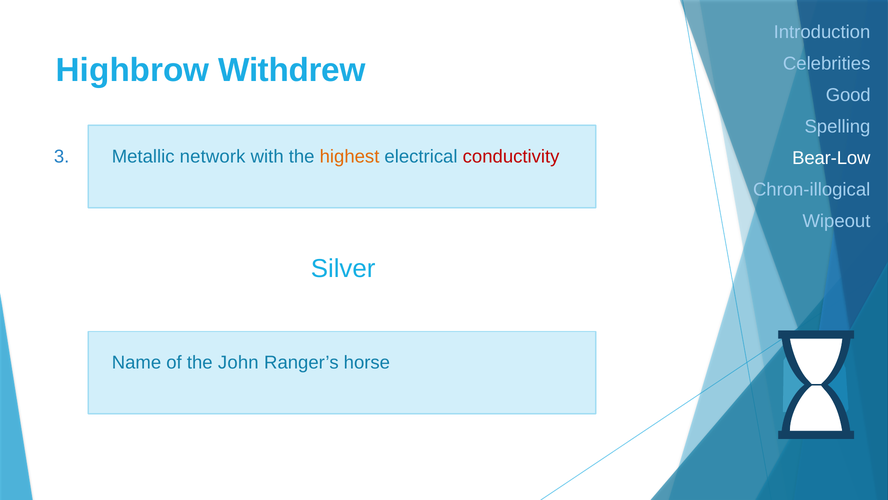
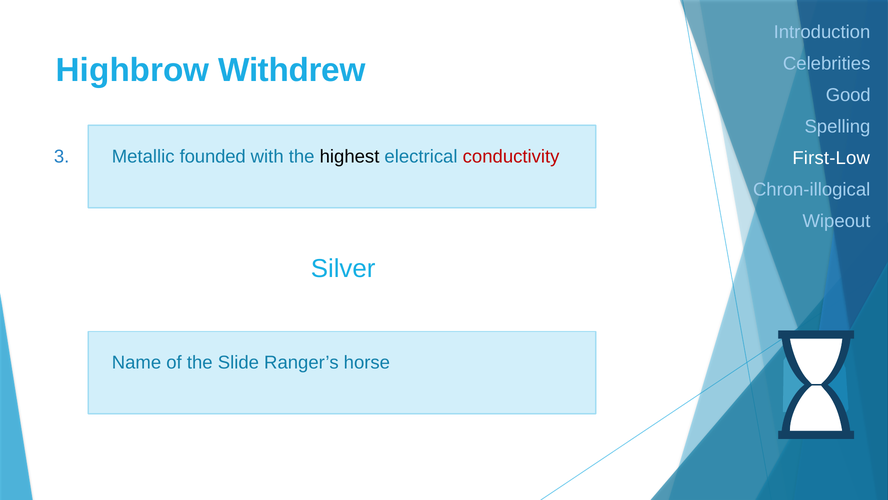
network: network -> founded
highest colour: orange -> black
Bear-Low: Bear-Low -> First-Low
John: John -> Slide
